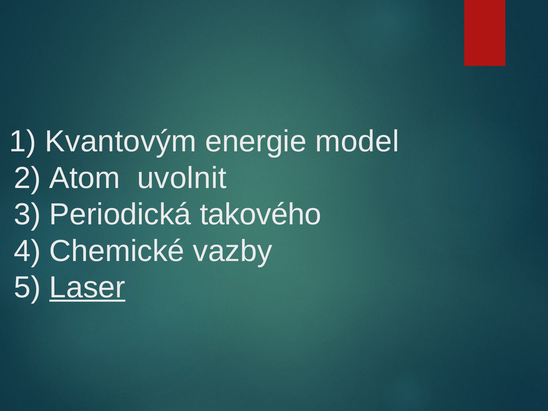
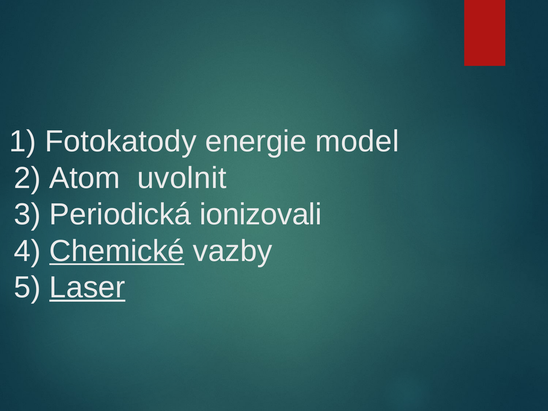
Kvantovým: Kvantovým -> Fotokatody
takového: takového -> ionizovali
Chemické underline: none -> present
